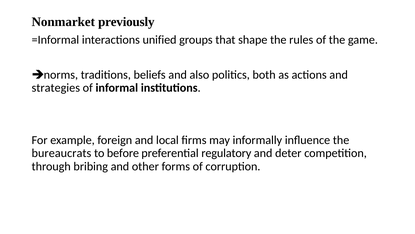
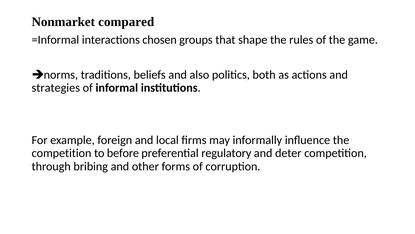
previously: previously -> compared
unified: unified -> chosen
bureaucrats at (61, 153): bureaucrats -> competition
